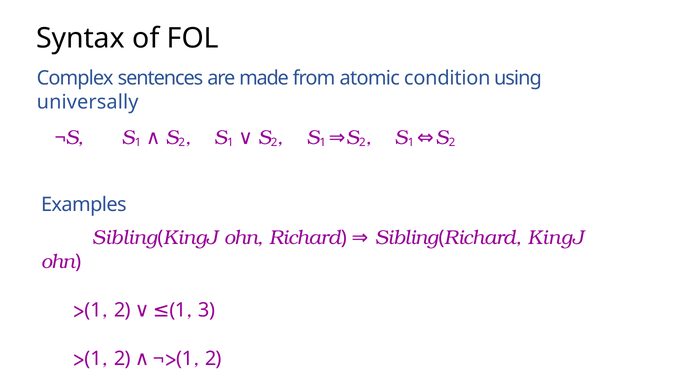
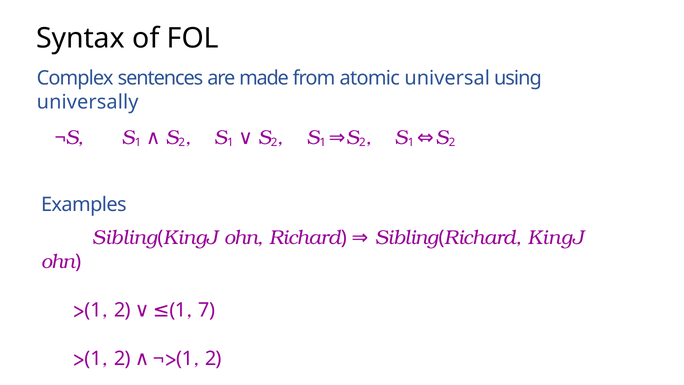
condition: condition -> universal
3: 3 -> 7
